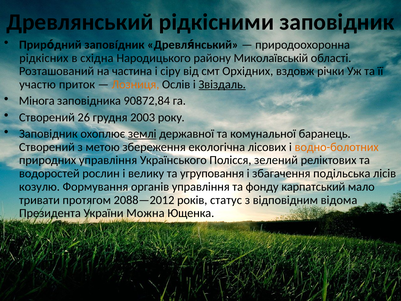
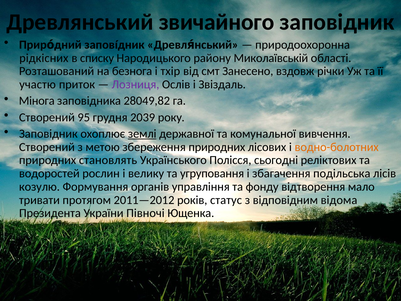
рідкісними: рідкісними -> звичайного
східна: східна -> списку
частина: частина -> безнога
сіру: сіру -> тхір
Орхідних: Орхідних -> Занесено
Лозниця colour: orange -> purple
Звіздаль underline: present -> none
90872,84: 90872,84 -> 28049,82
26: 26 -> 95
2003: 2003 -> 2039
баранець: баранець -> вивчення
збереження екологічна: екологічна -> природних
природних управління: управління -> становлять
зелений: зелений -> сьогодні
карпатський: карпатський -> відтворення
2088—2012: 2088—2012 -> 2011—2012
Можна: Можна -> Півночі
